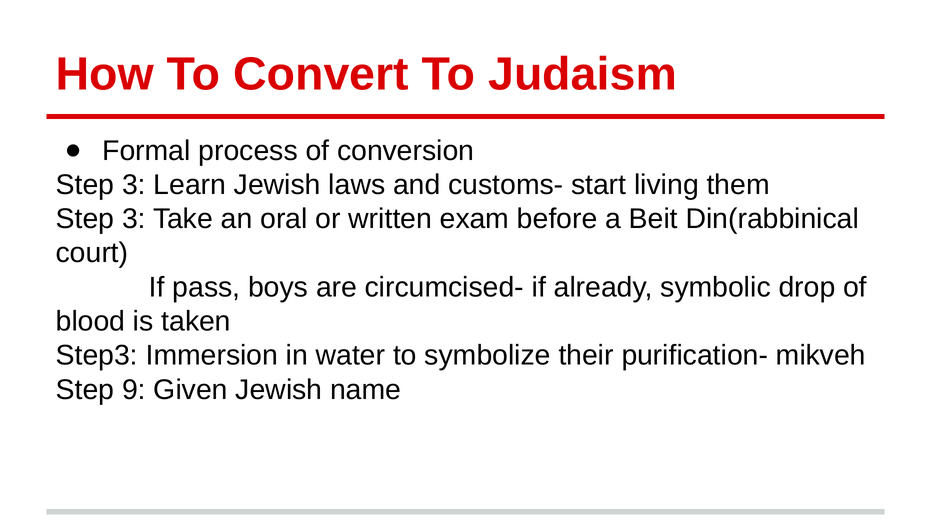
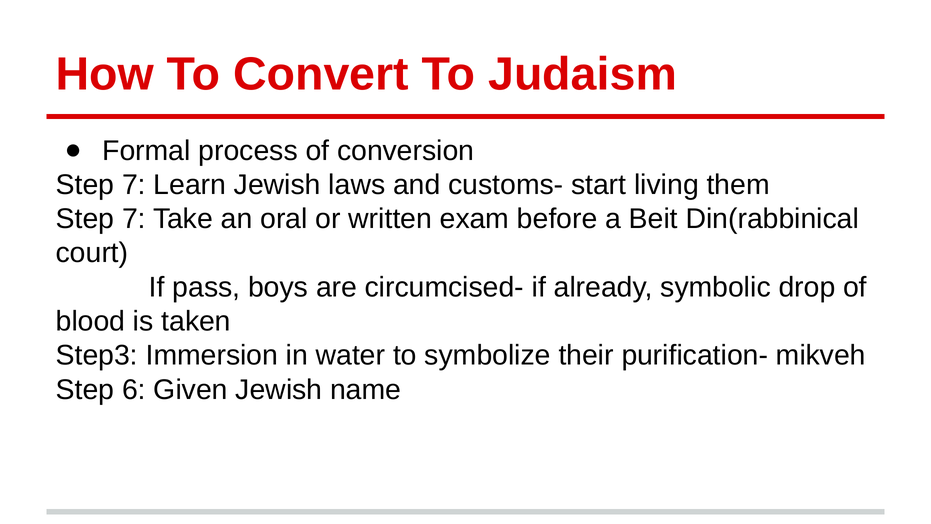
3 at (134, 185): 3 -> 7
3 at (134, 219): 3 -> 7
9: 9 -> 6
